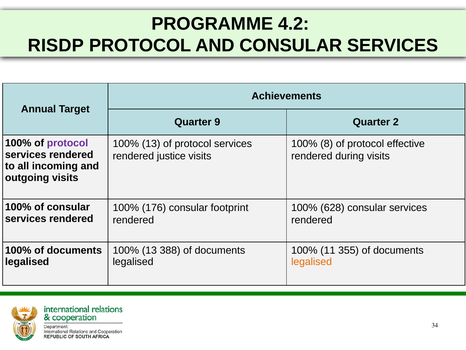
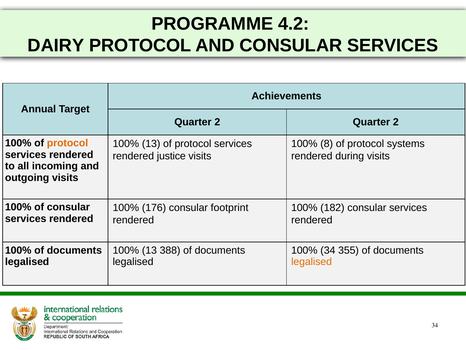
RISDP: RISDP -> DAIRY
9 at (217, 122): 9 -> 2
protocol at (68, 143) colour: purple -> orange
effective: effective -> systems
628: 628 -> 182
100% 11: 11 -> 34
